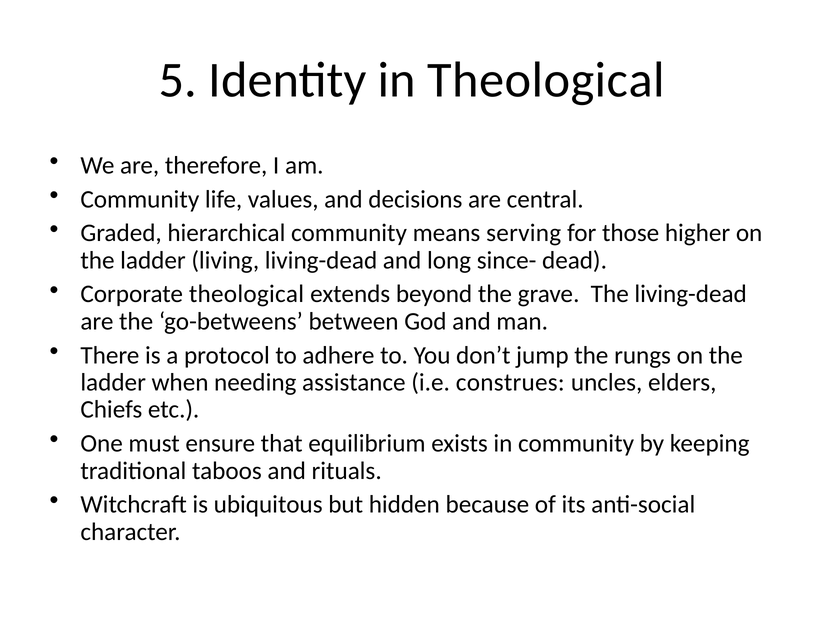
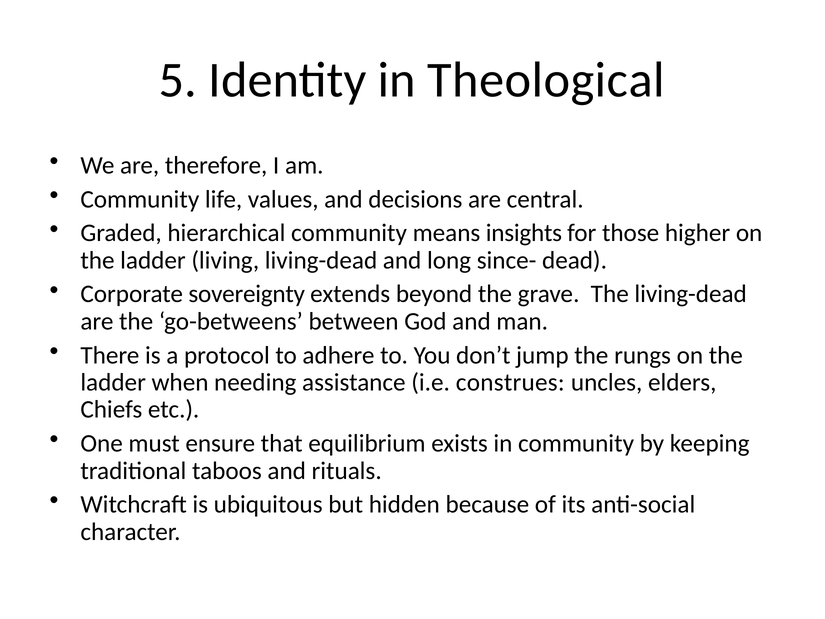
serving: serving -> insights
Corporate theological: theological -> sovereignty
